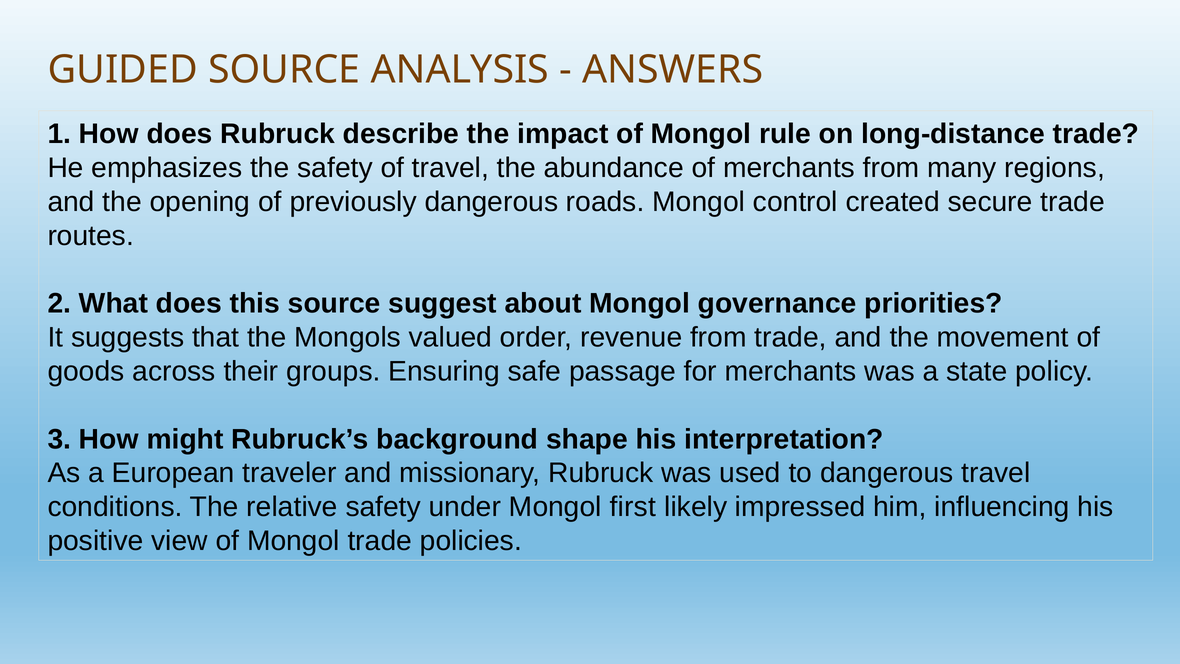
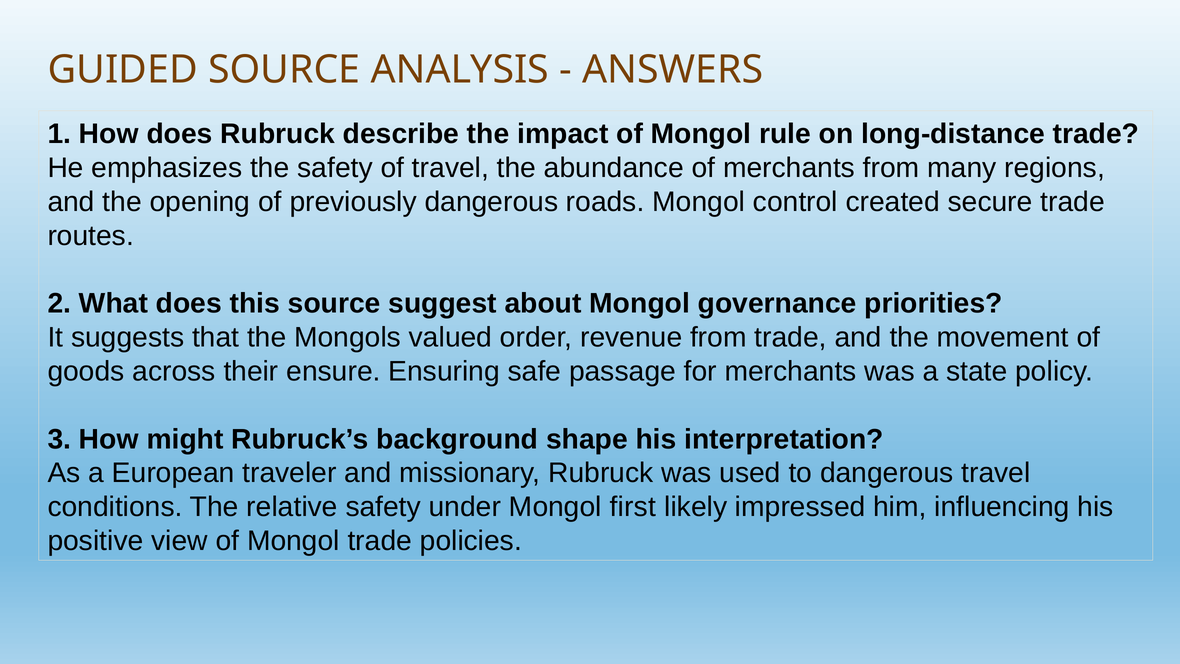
groups: groups -> ensure
